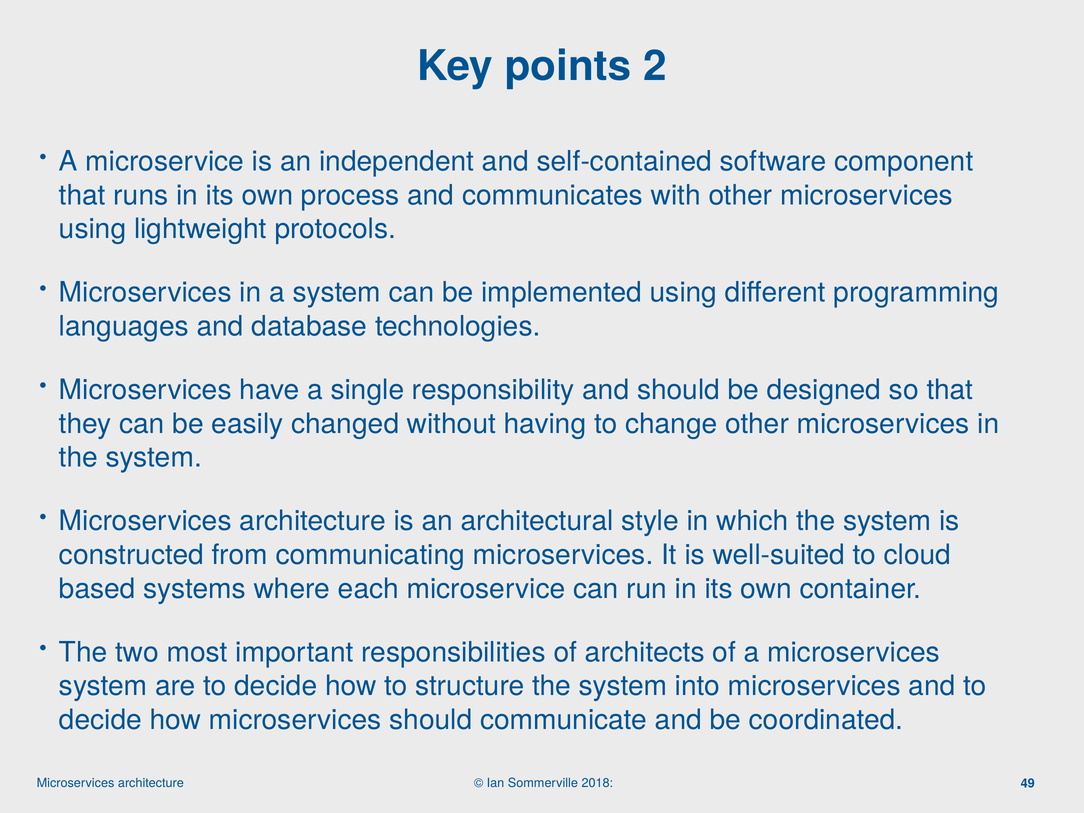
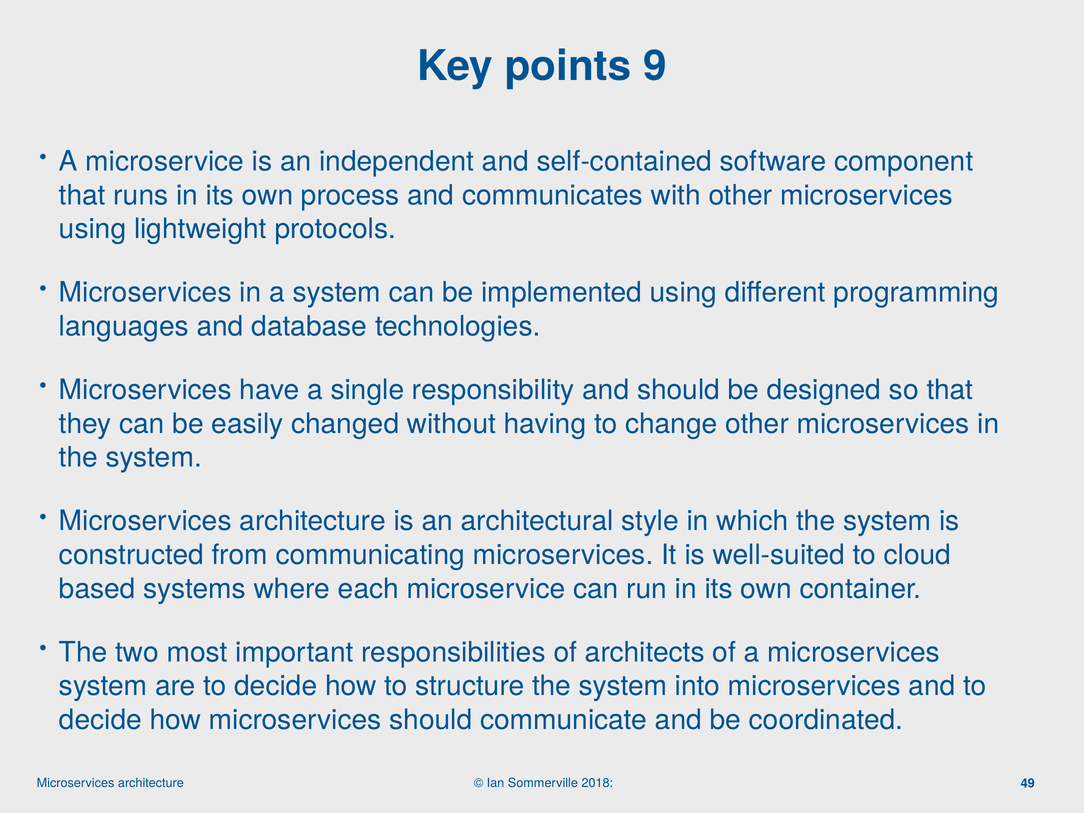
2: 2 -> 9
